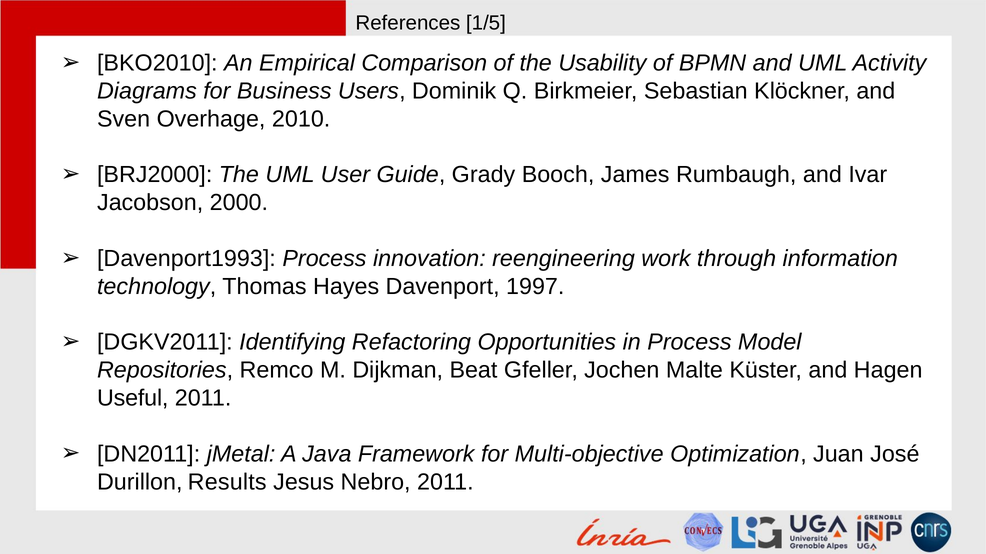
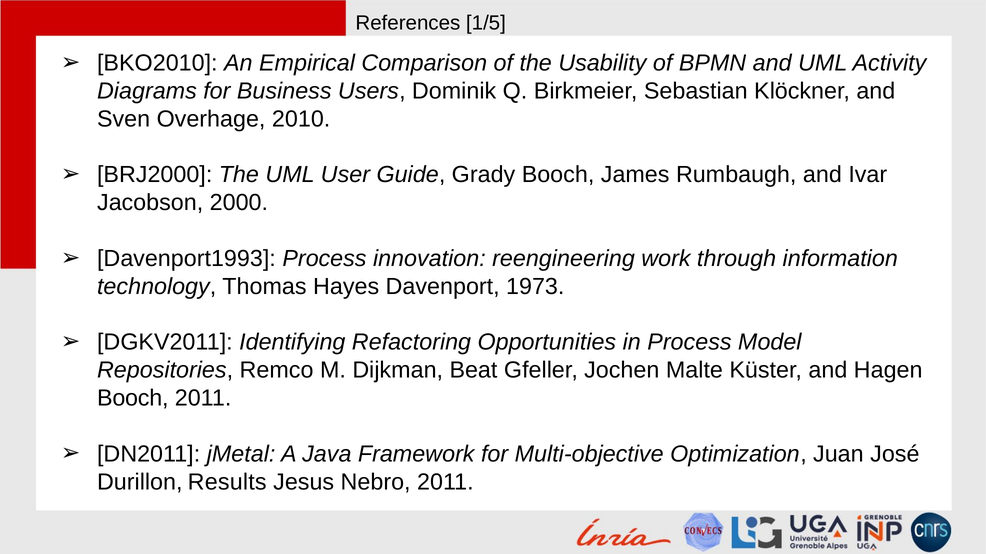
1997: 1997 -> 1973
Useful at (133, 399): Useful -> Booch
